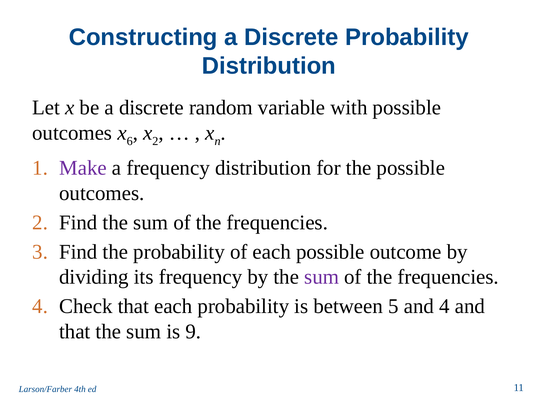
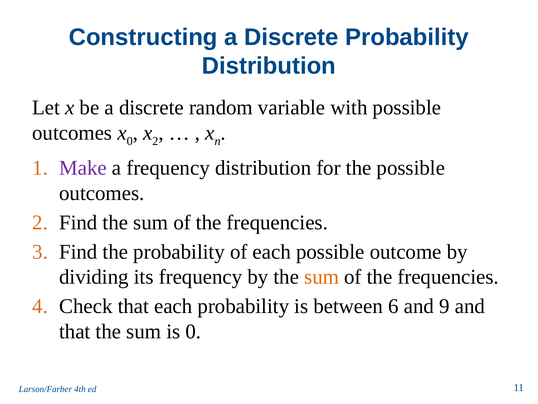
x 6: 6 -> 0
sum at (322, 277) colour: purple -> orange
5: 5 -> 6
and 4: 4 -> 9
is 9: 9 -> 0
